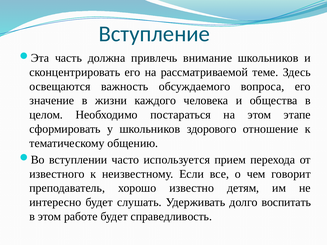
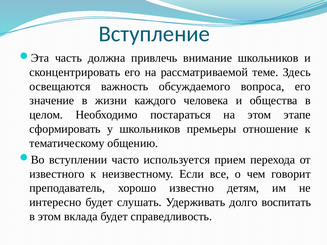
здорового: здорового -> премьеры
работе: работе -> вклада
